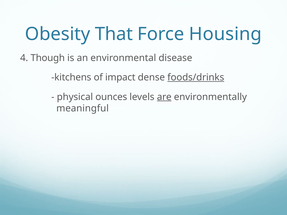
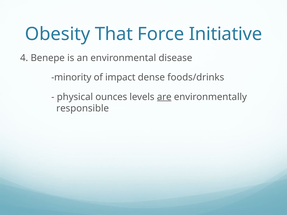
Housing: Housing -> Initiative
Though: Though -> Benepe
kitchens: kitchens -> minority
foods/drinks underline: present -> none
meaningful: meaningful -> responsible
